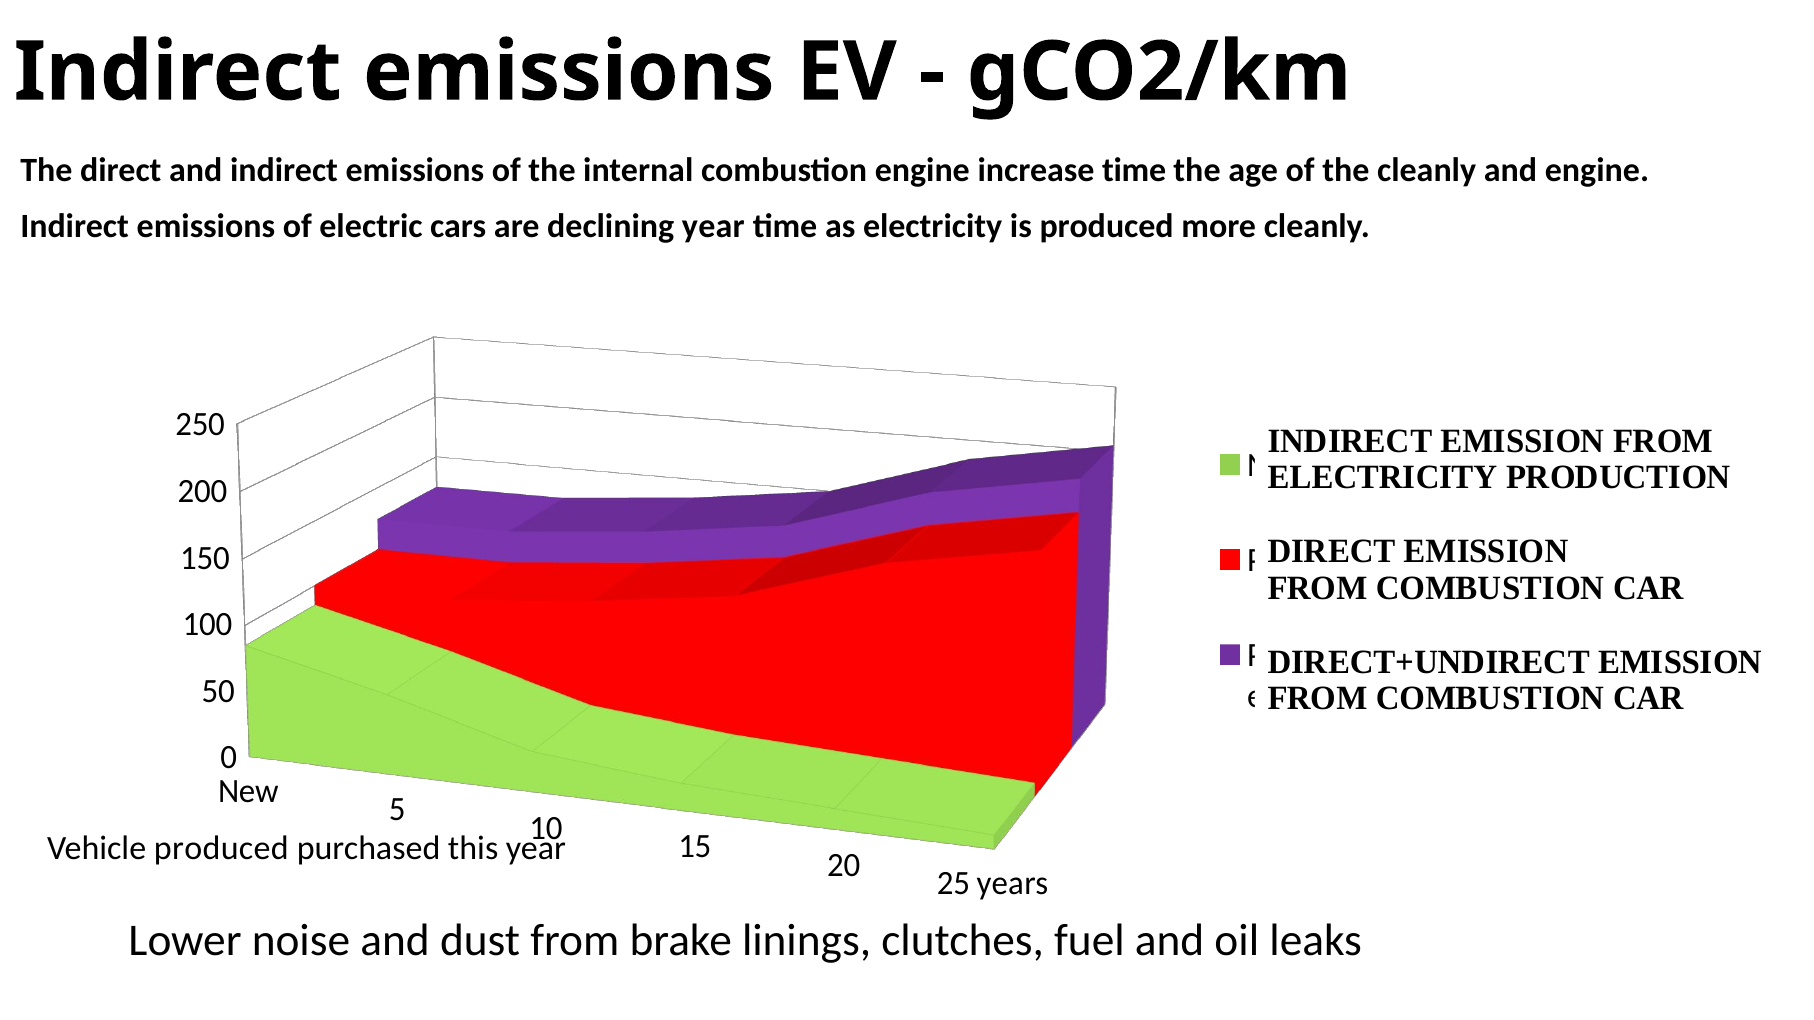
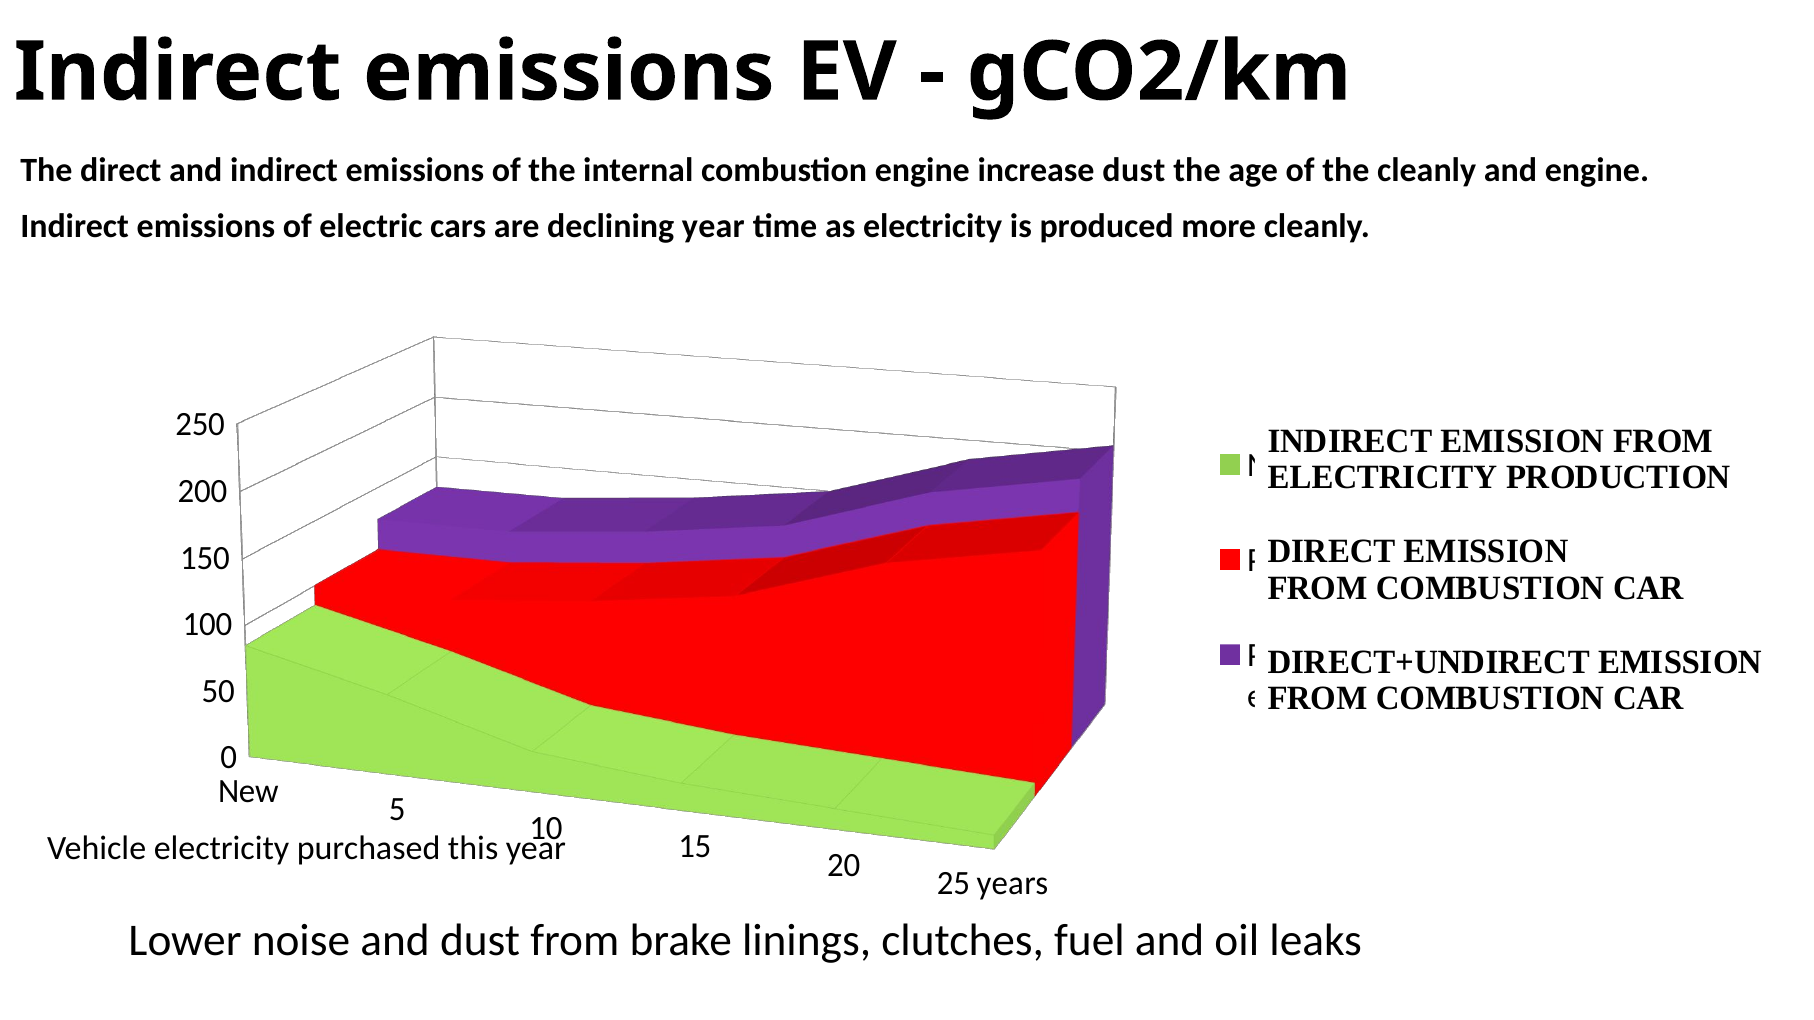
increase time: time -> dust
Vehicle produced: produced -> electricity
